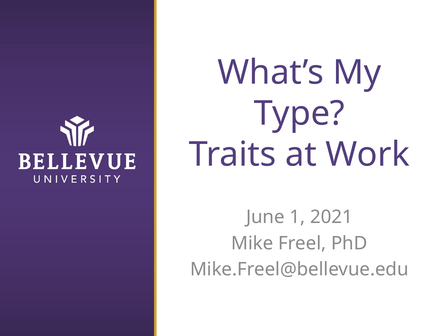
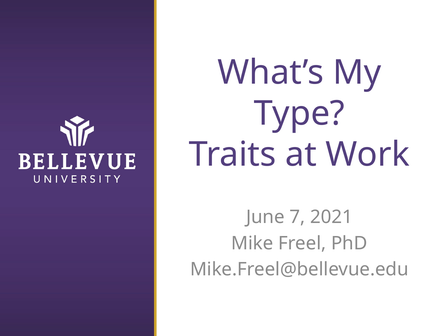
1: 1 -> 7
